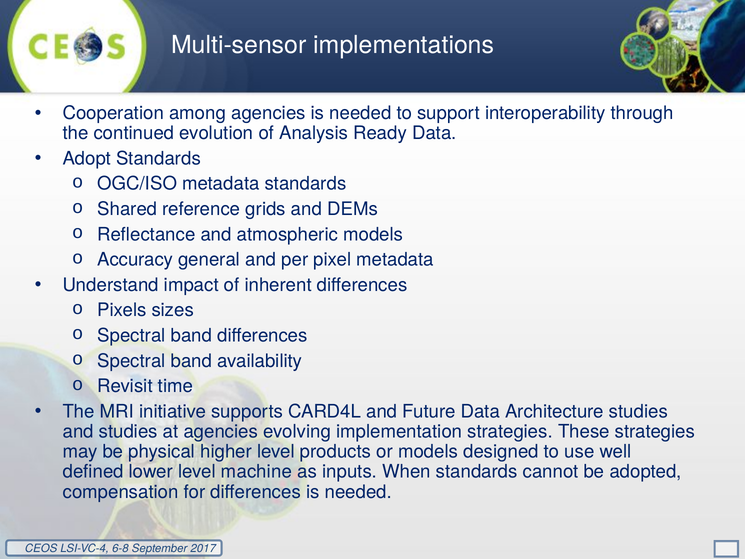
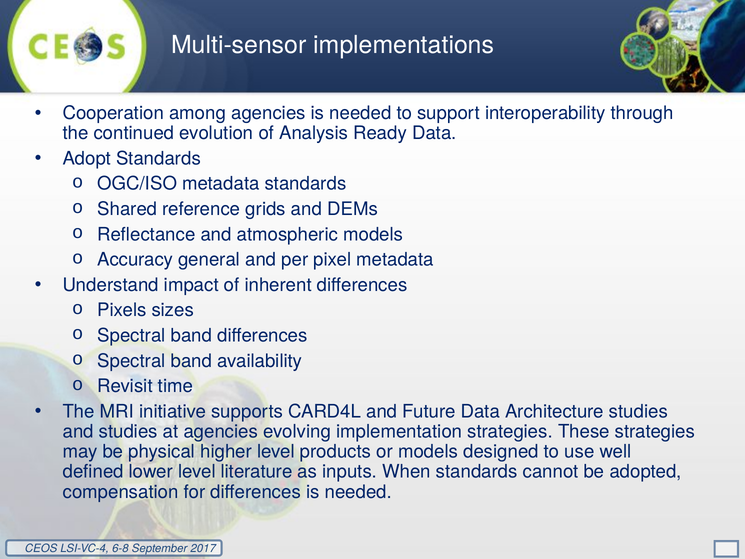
machine: machine -> literature
